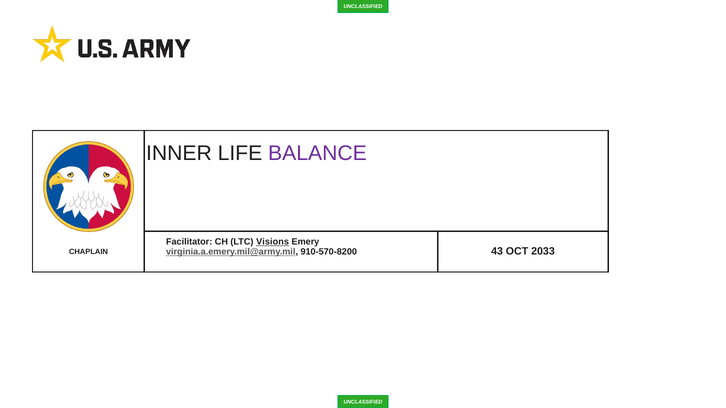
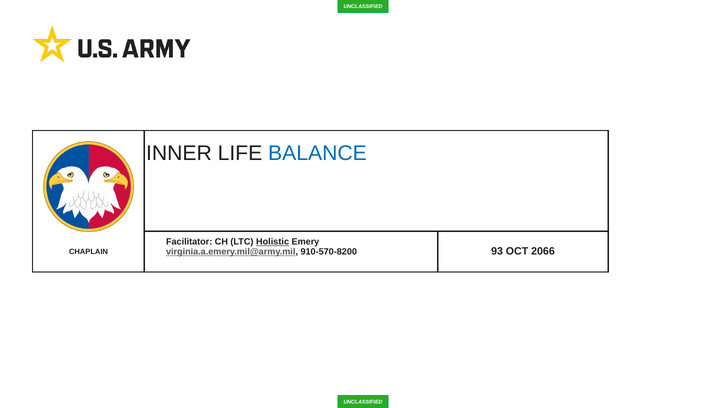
BALANCE colour: purple -> blue
Visions: Visions -> Holistic
43: 43 -> 93
2033: 2033 -> 2066
